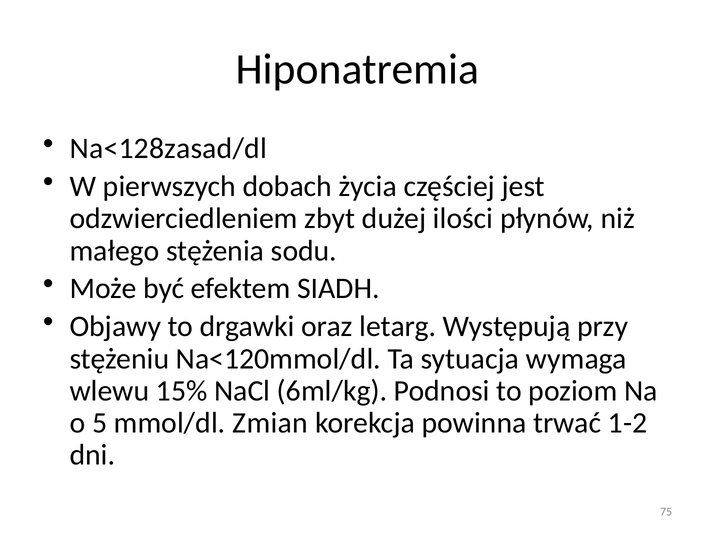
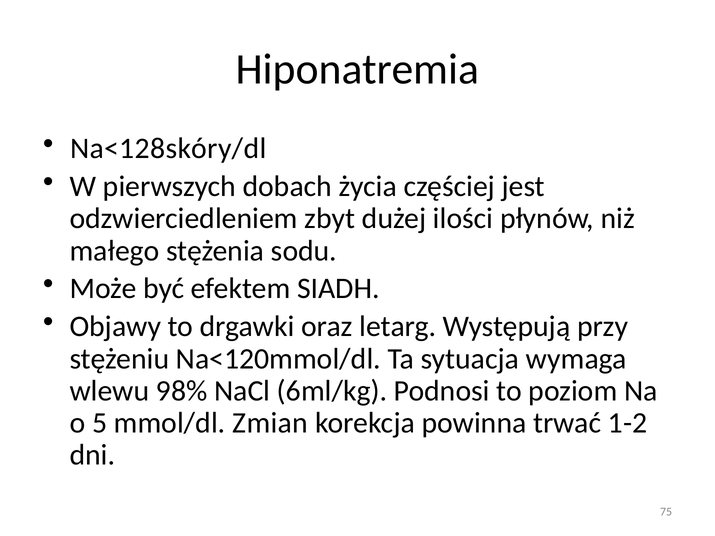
Na<128zasad/dl: Na<128zasad/dl -> Na<128skóry/dl
15%: 15% -> 98%
